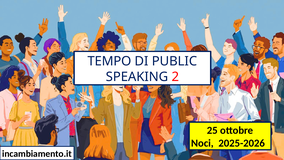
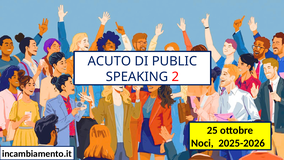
TEMPO: TEMPO -> ACUTO
